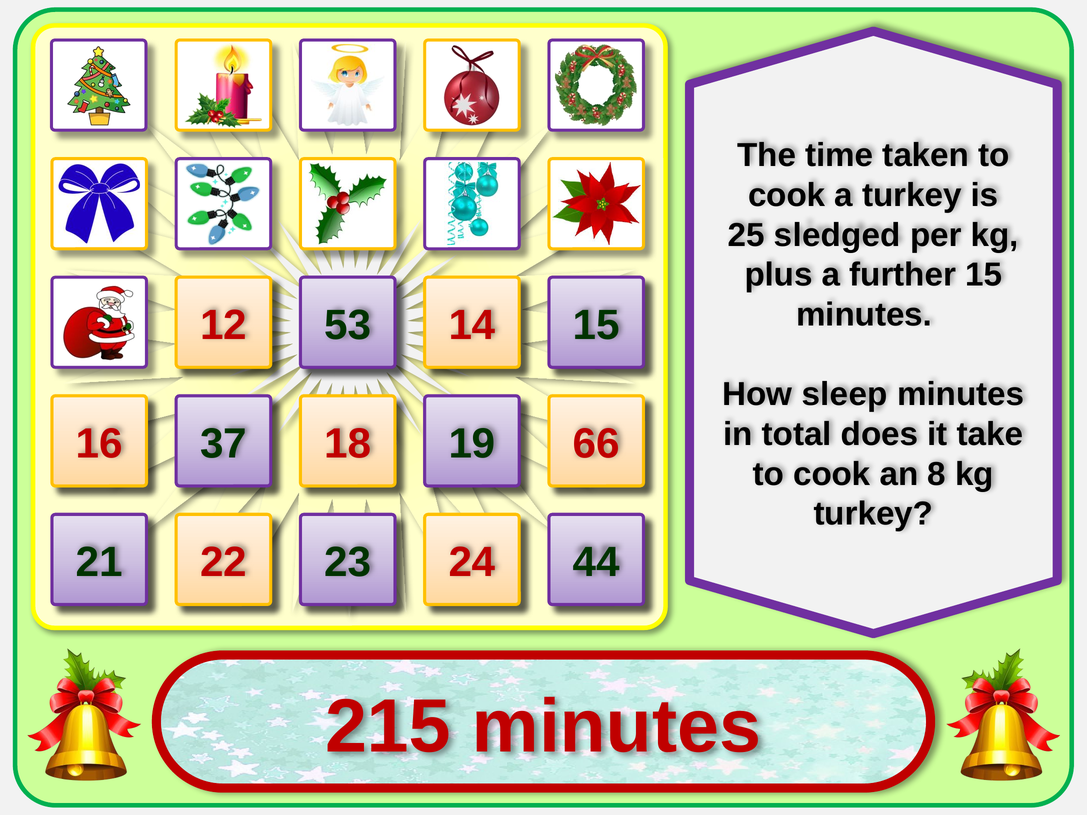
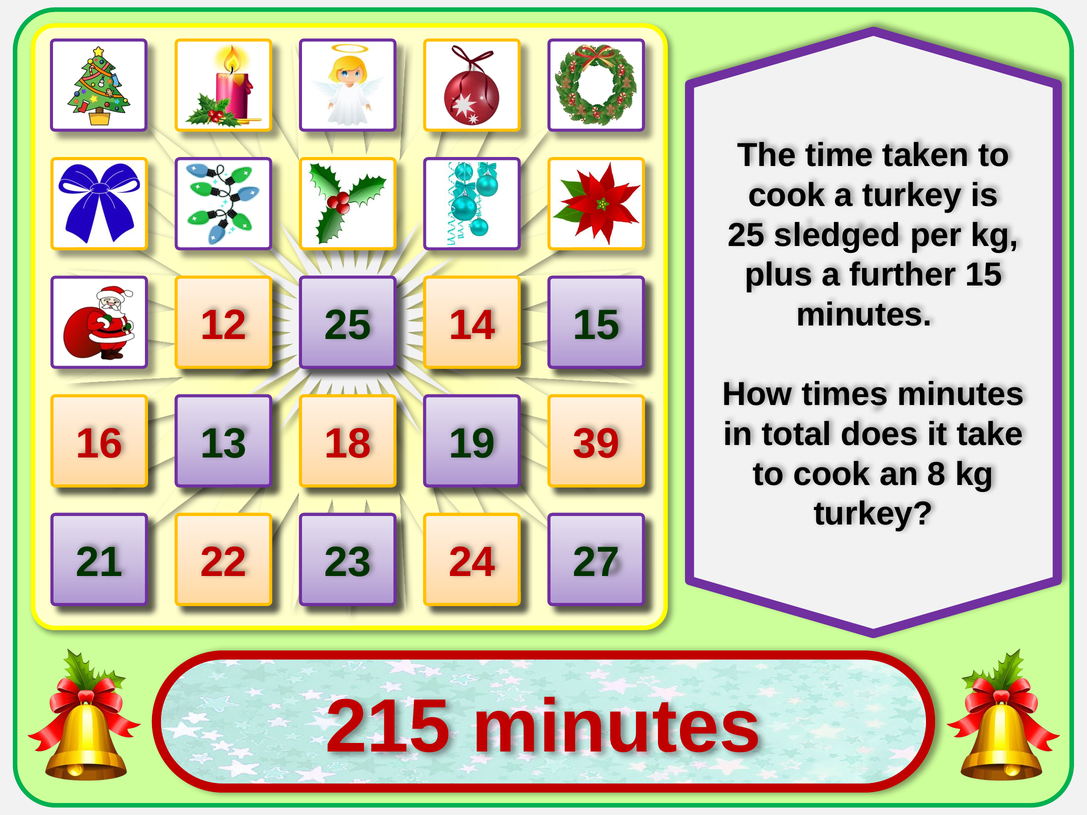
12 53: 53 -> 25
sleep: sleep -> times
37: 37 -> 13
66: 66 -> 39
44: 44 -> 27
